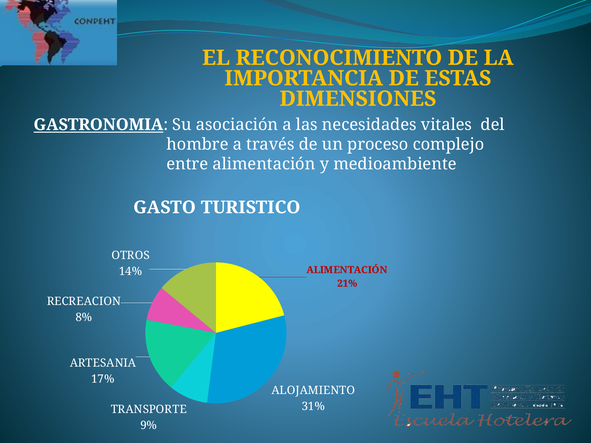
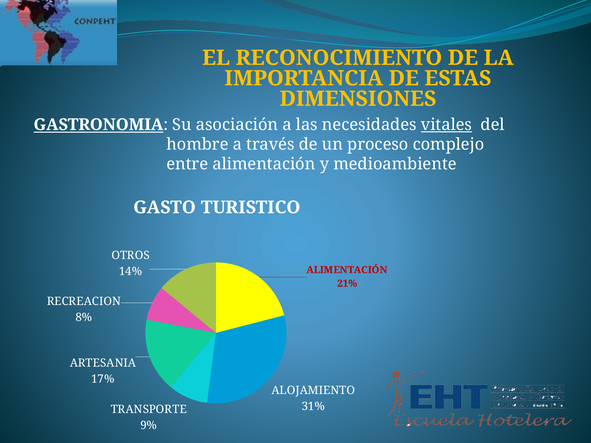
vitales underline: none -> present
